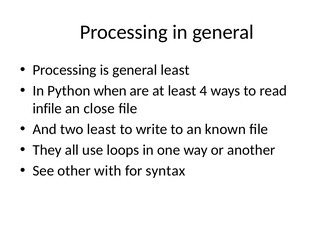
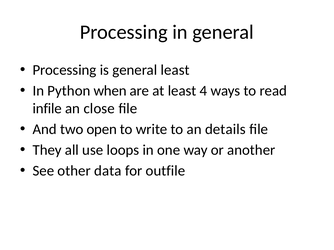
two least: least -> open
known: known -> details
with: with -> data
syntax: syntax -> outfile
